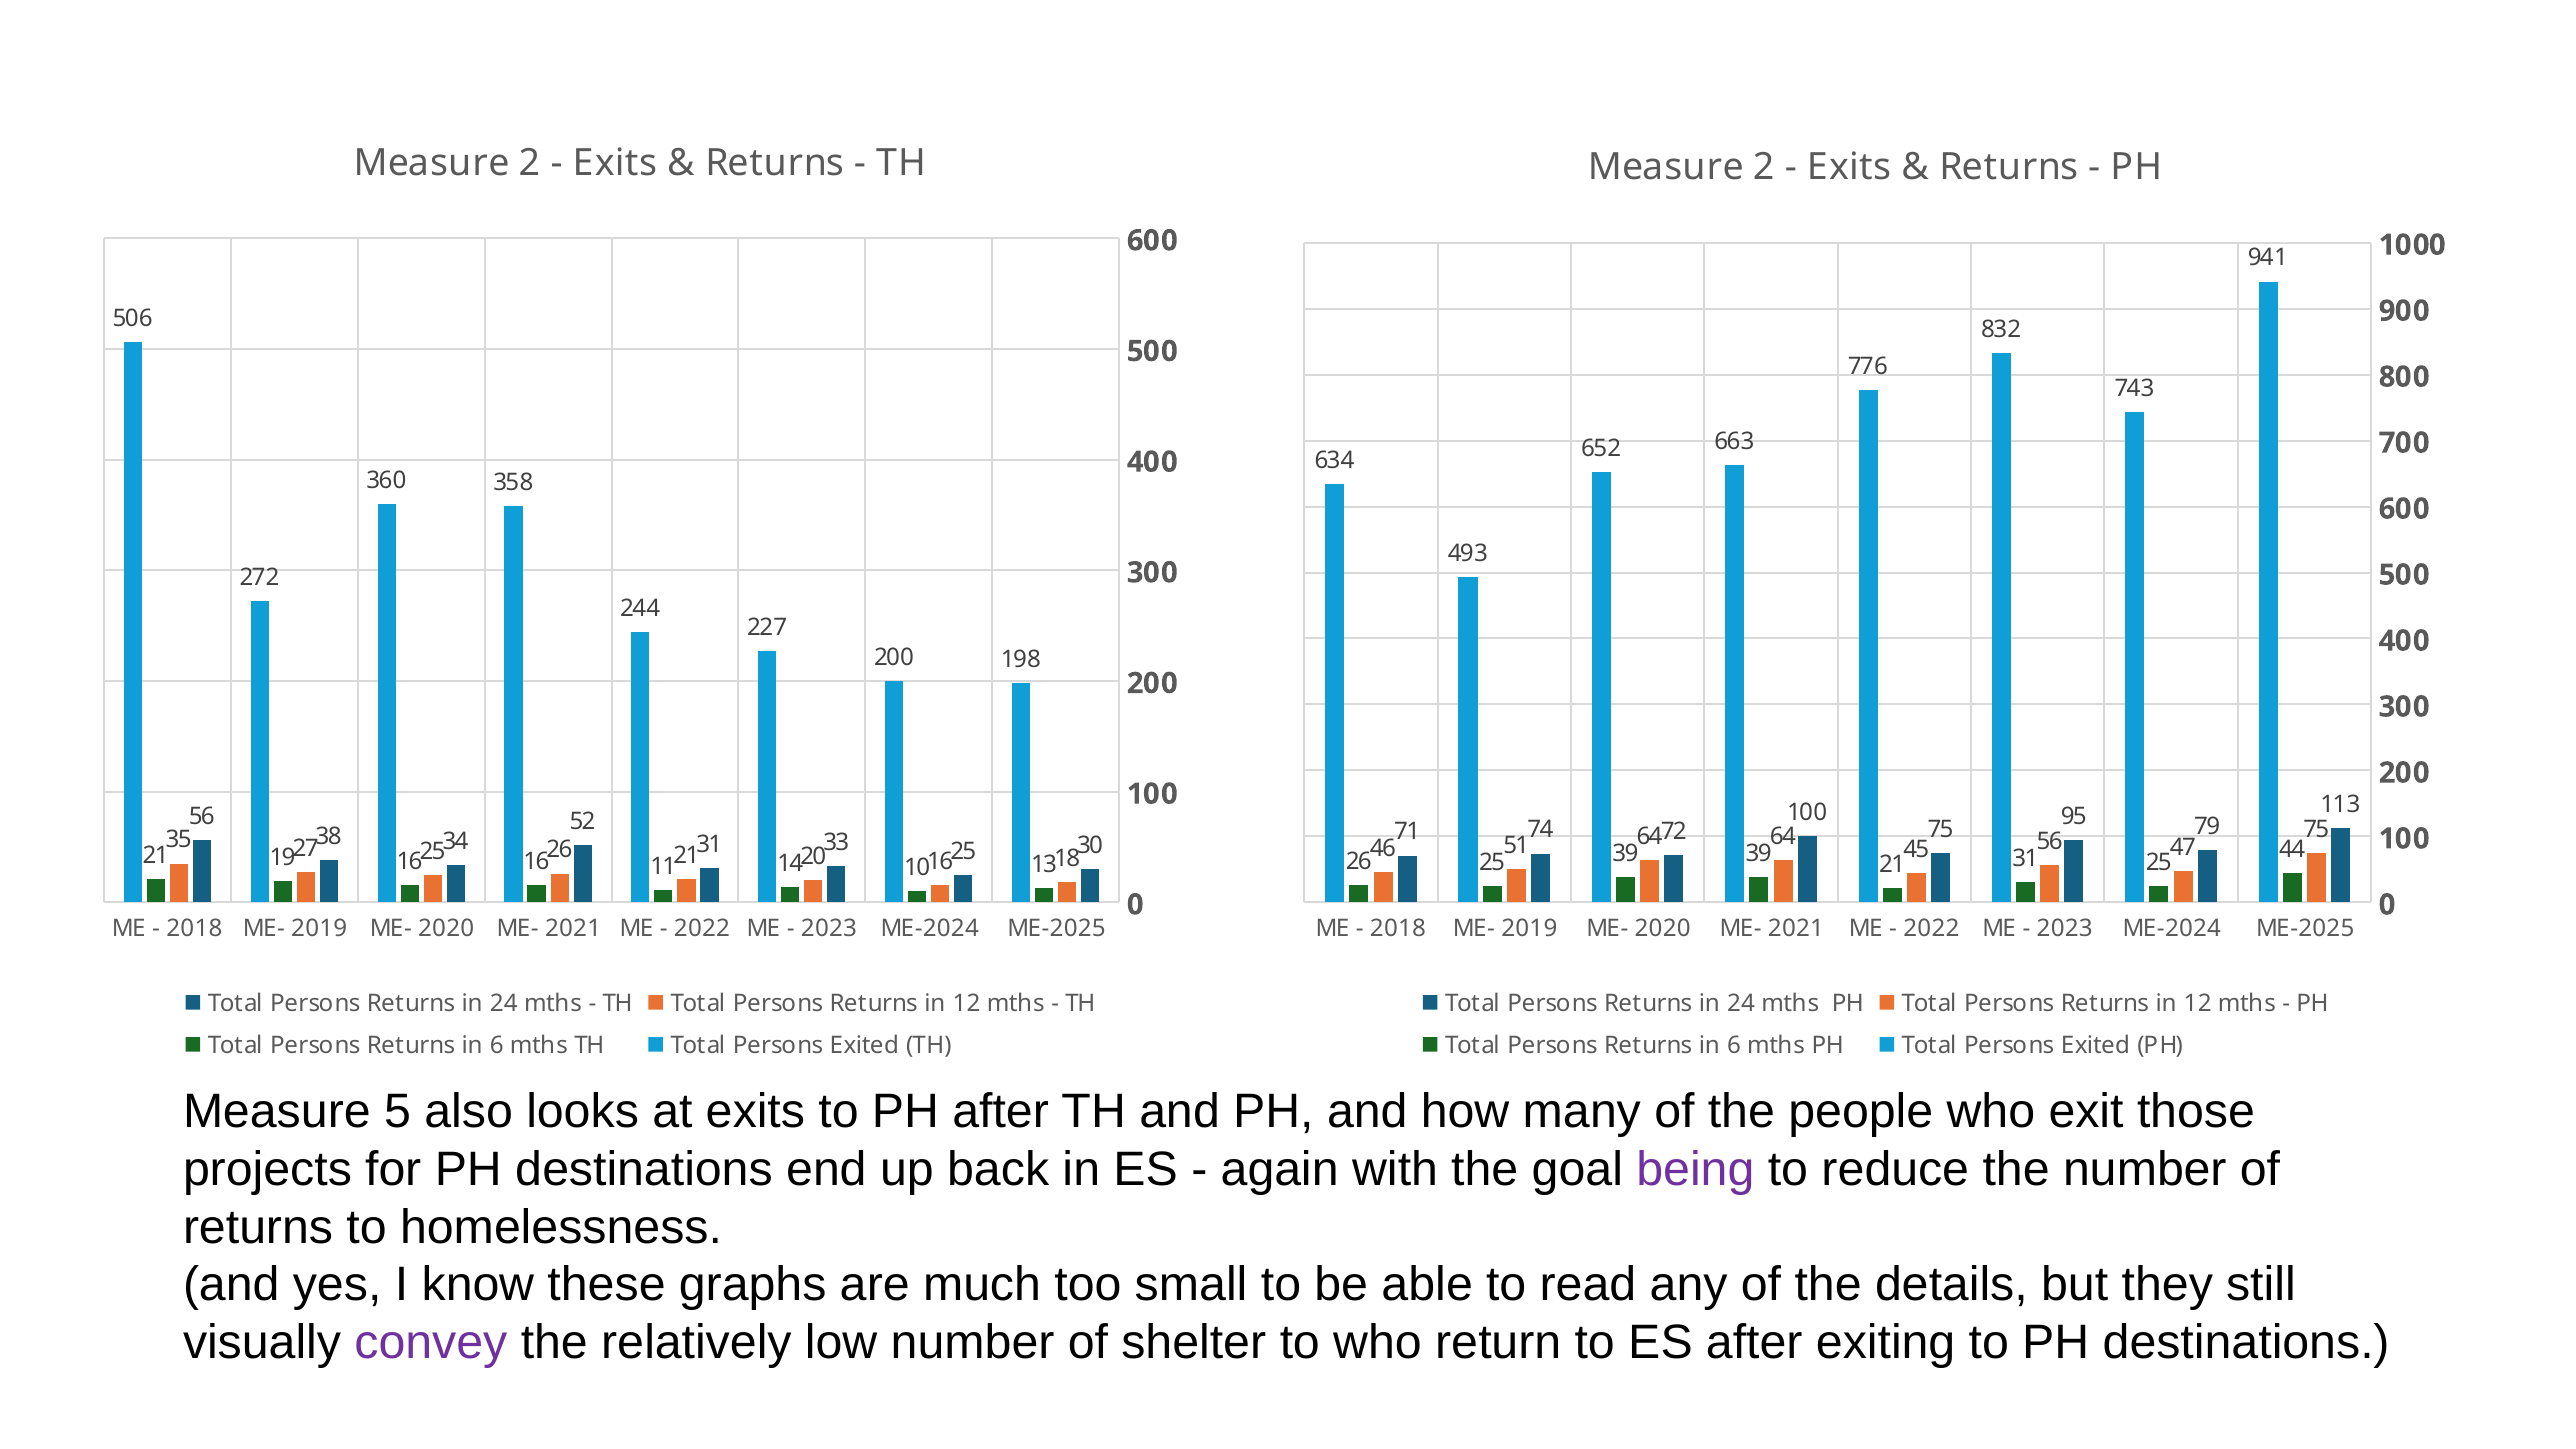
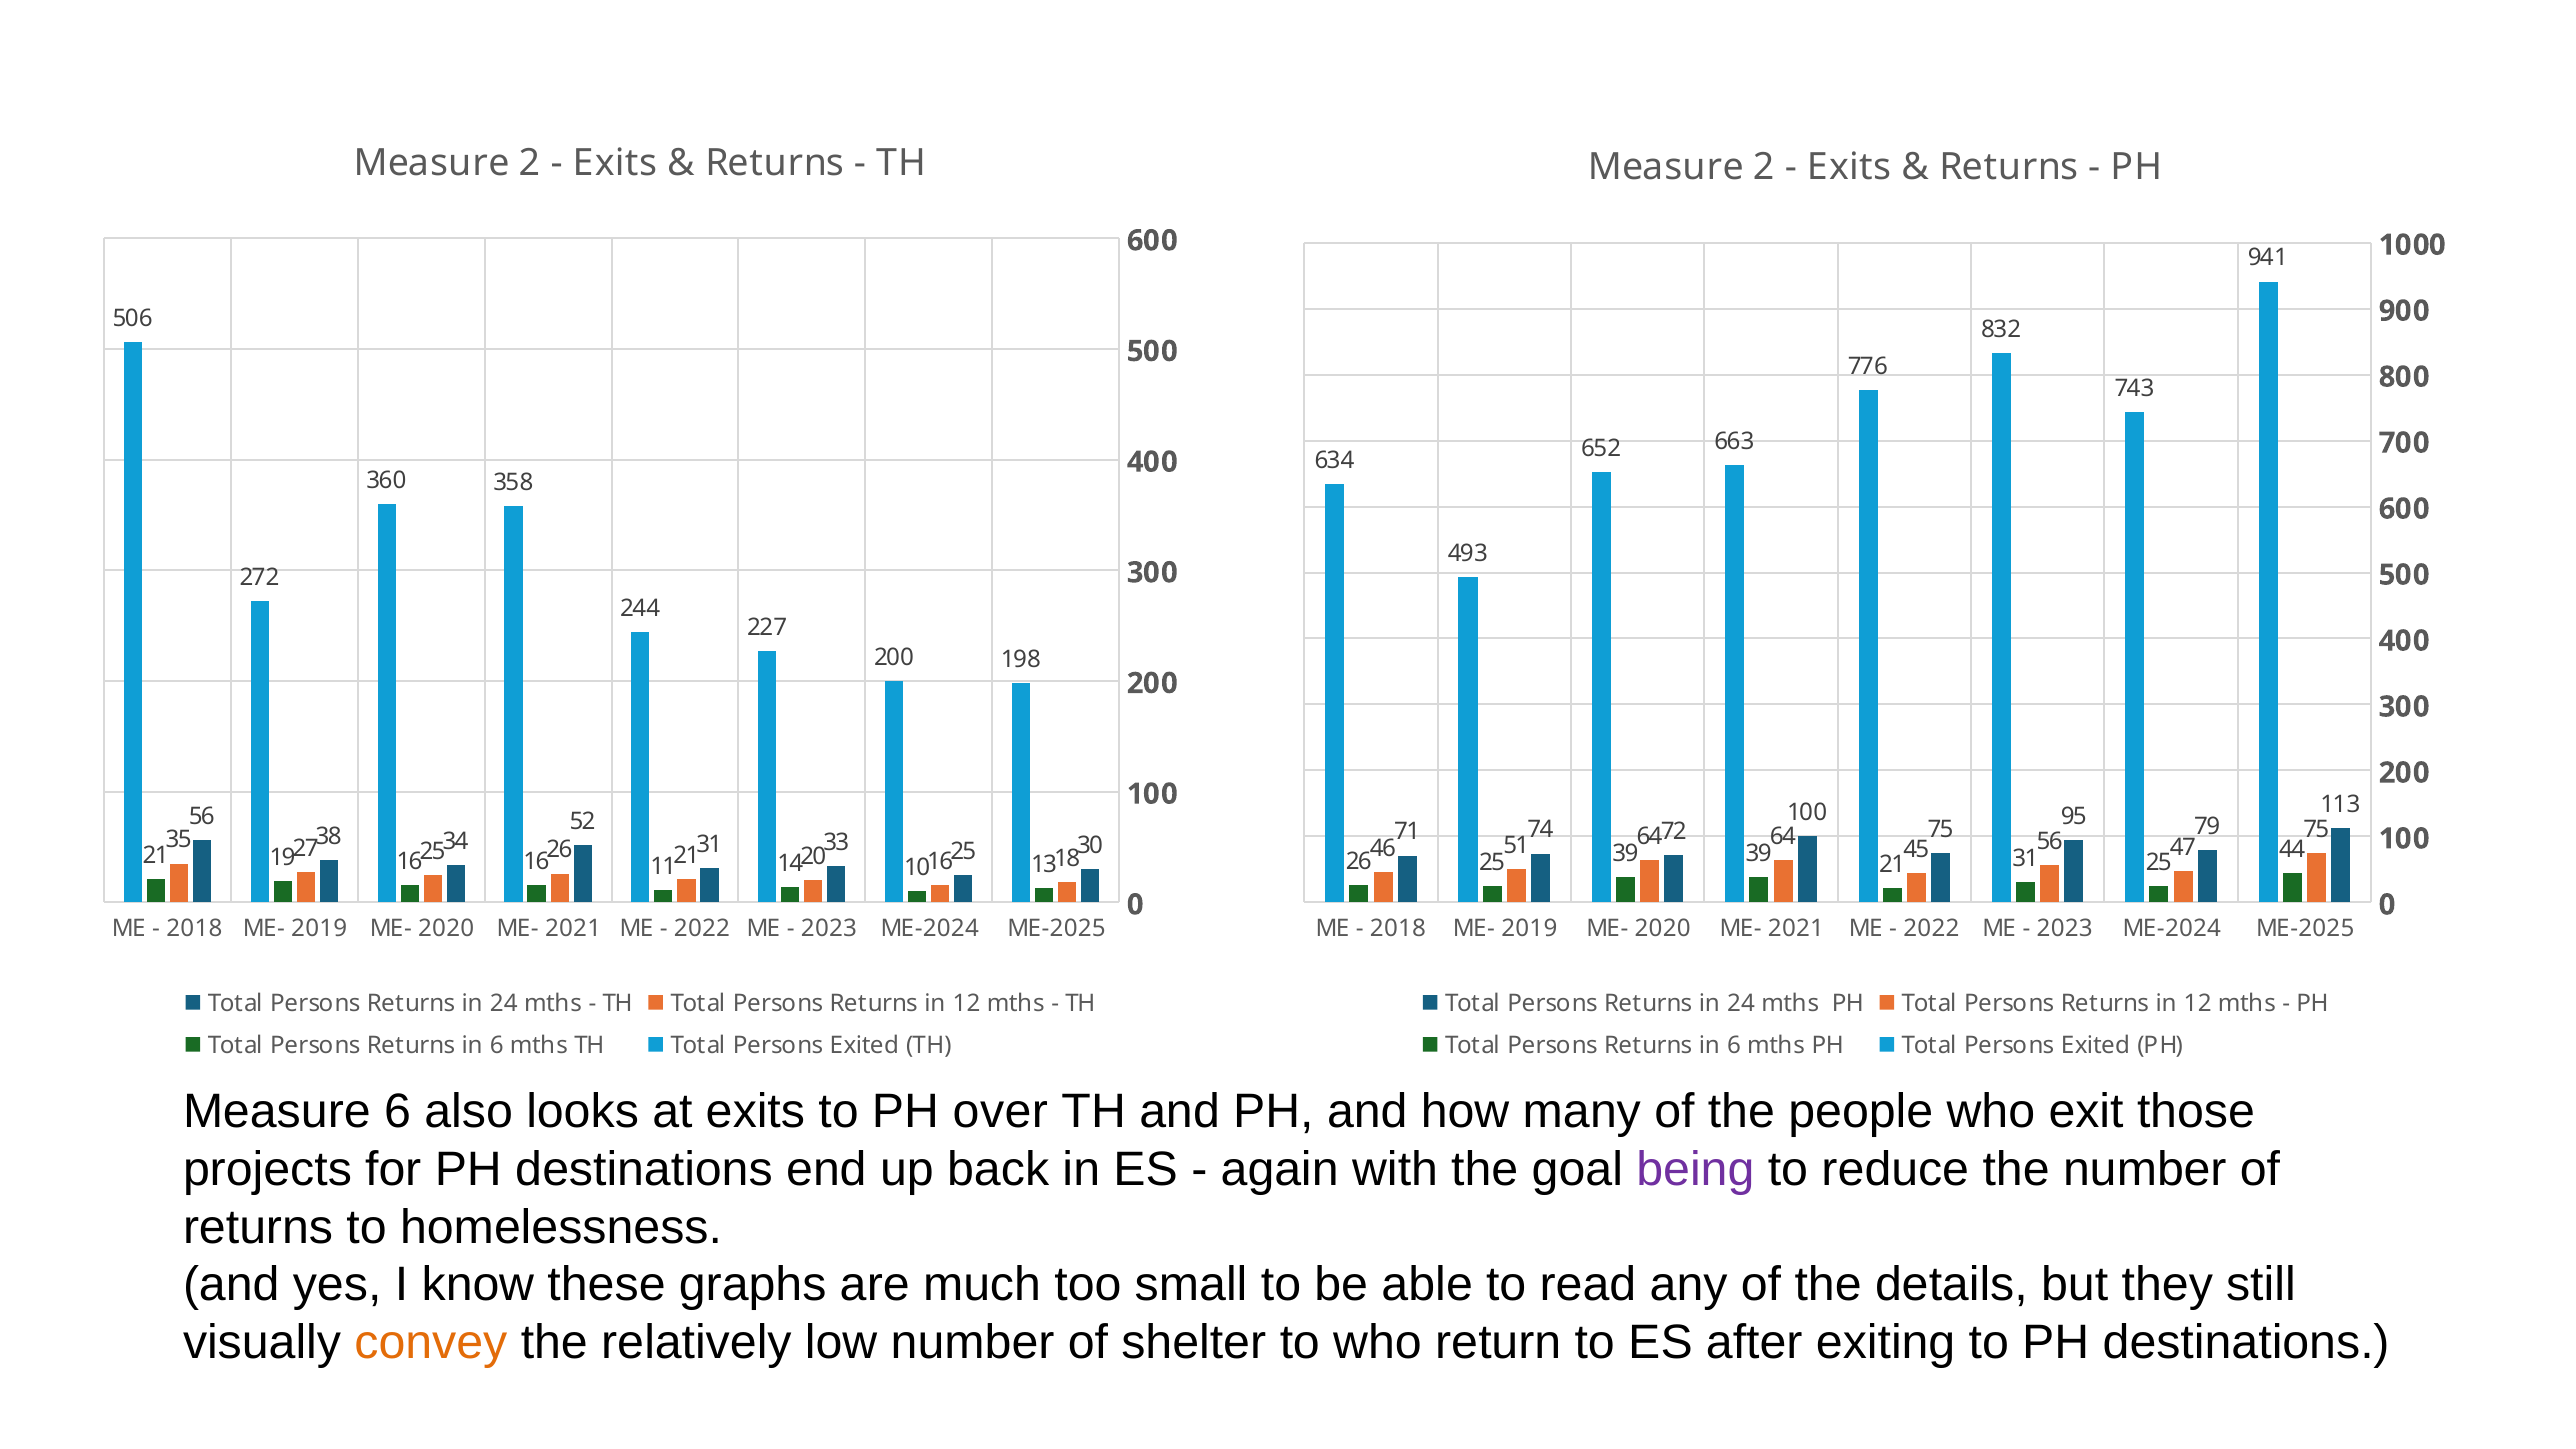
Measure 5: 5 -> 6
PH after: after -> over
convey colour: purple -> orange
